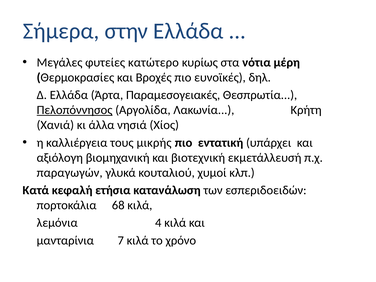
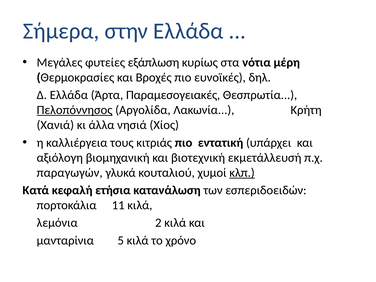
κατώτερο: κατώτερο -> εξάπλωση
μικρής: μικρής -> κιτριάς
κλπ underline: none -> present
68: 68 -> 11
4: 4 -> 2
7: 7 -> 5
